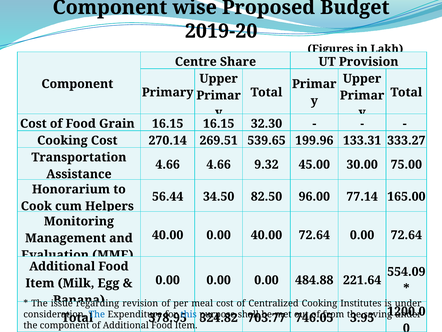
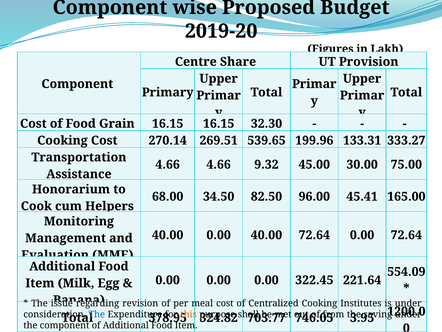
56.44: 56.44 -> 68.00
77.14: 77.14 -> 45.41
484.88: 484.88 -> 322.45
this colour: blue -> orange
